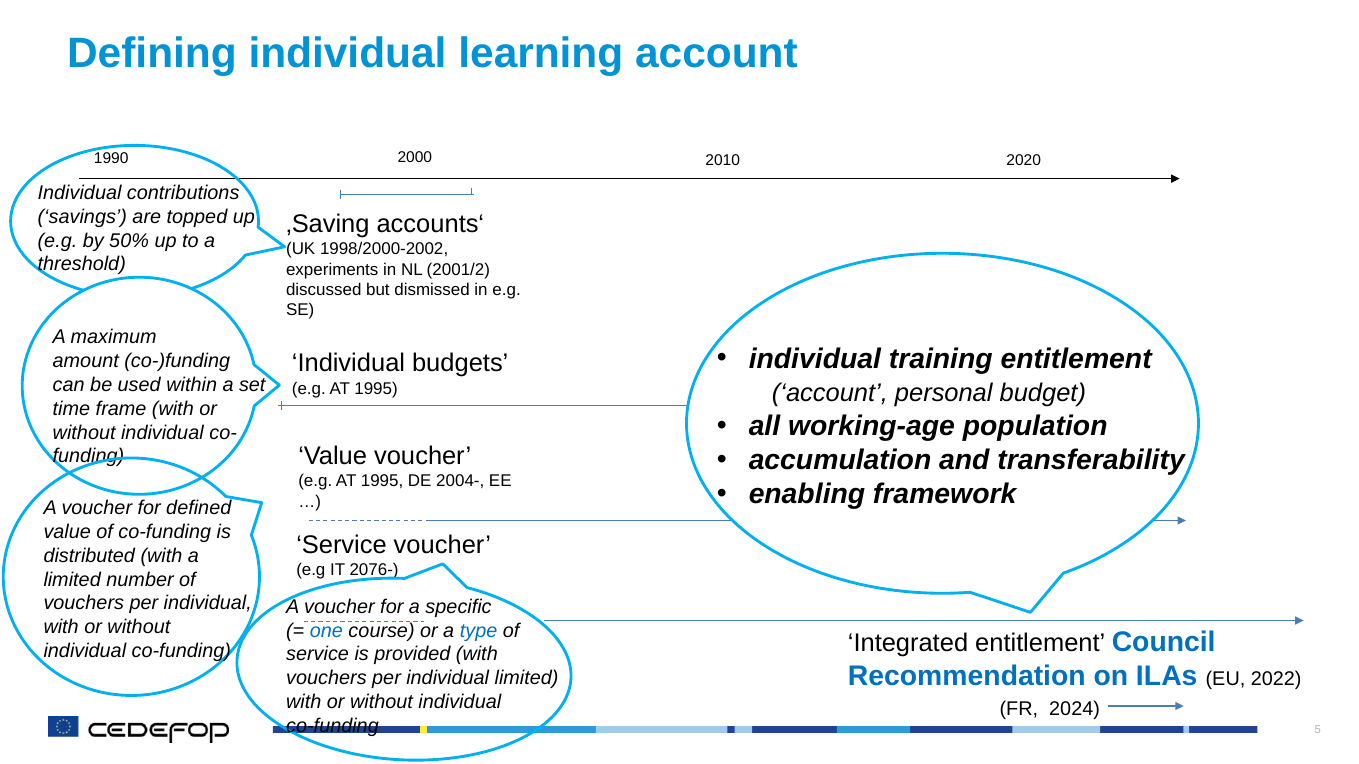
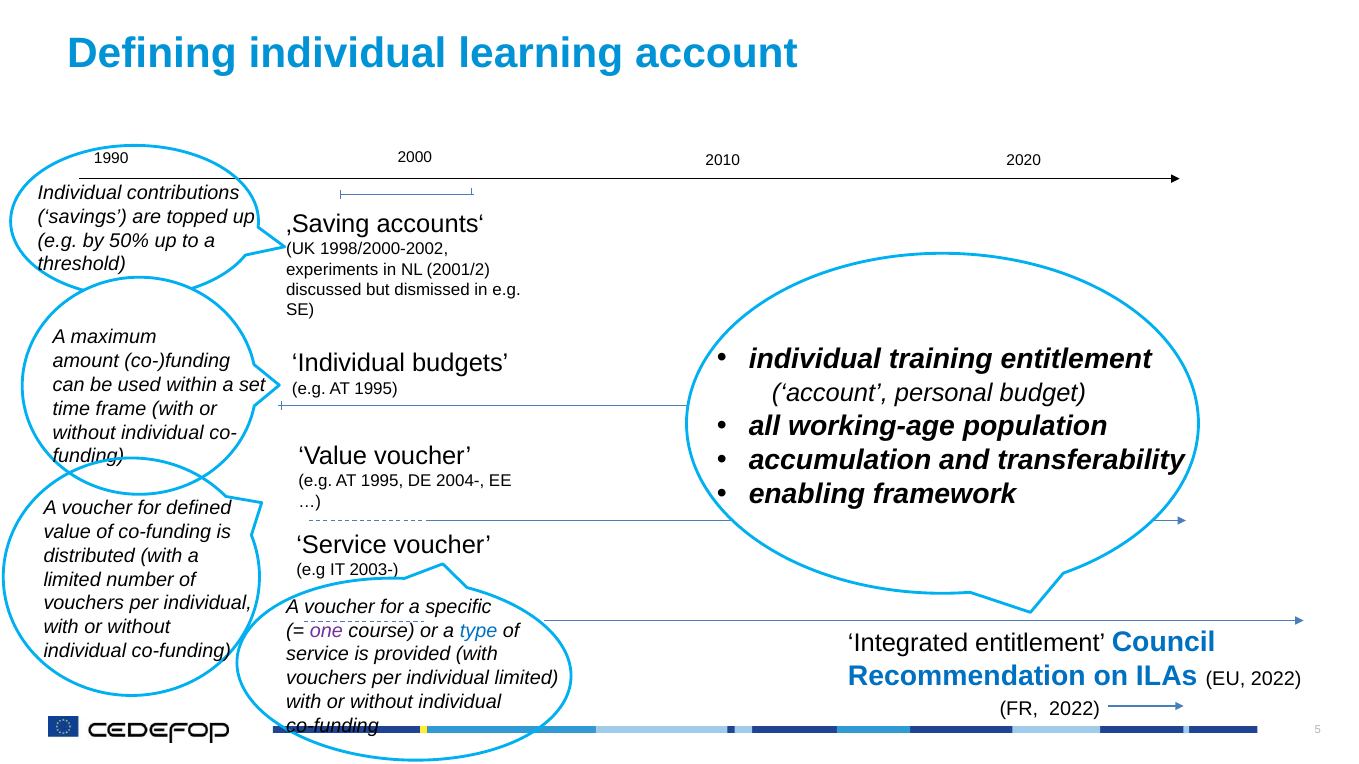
2076-: 2076- -> 2003-
one colour: blue -> purple
FR 2024: 2024 -> 2022
